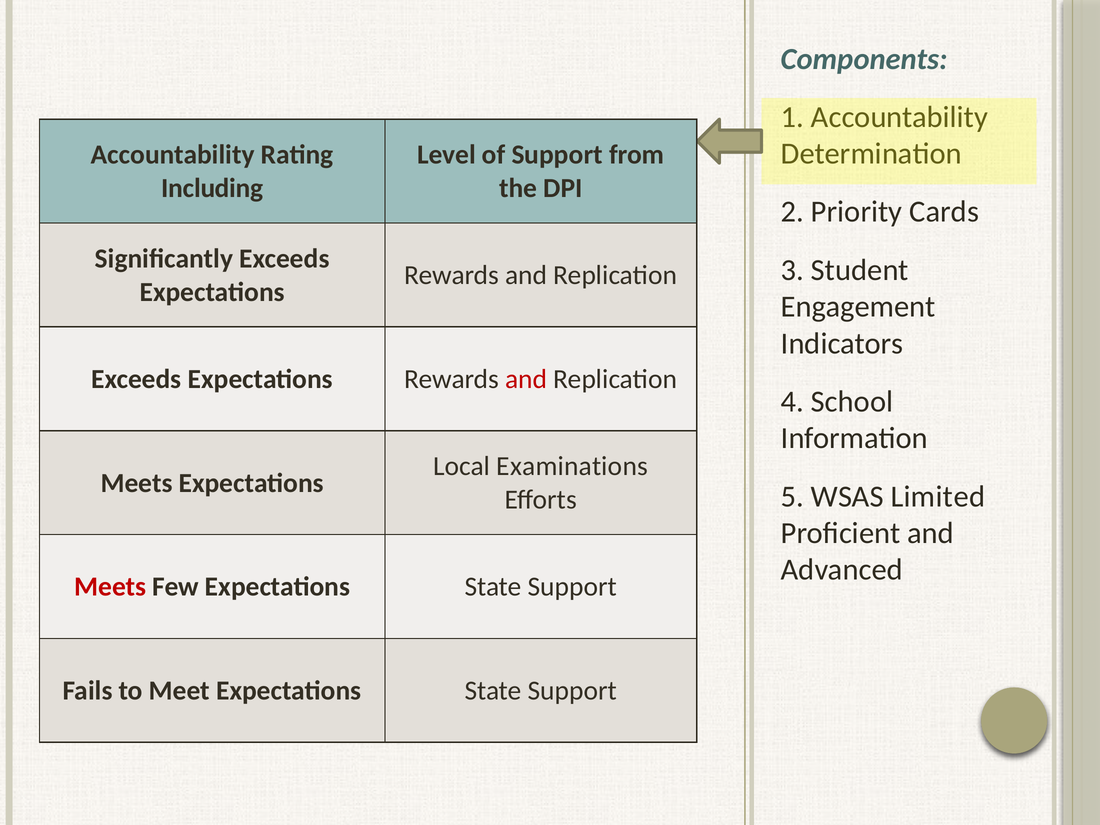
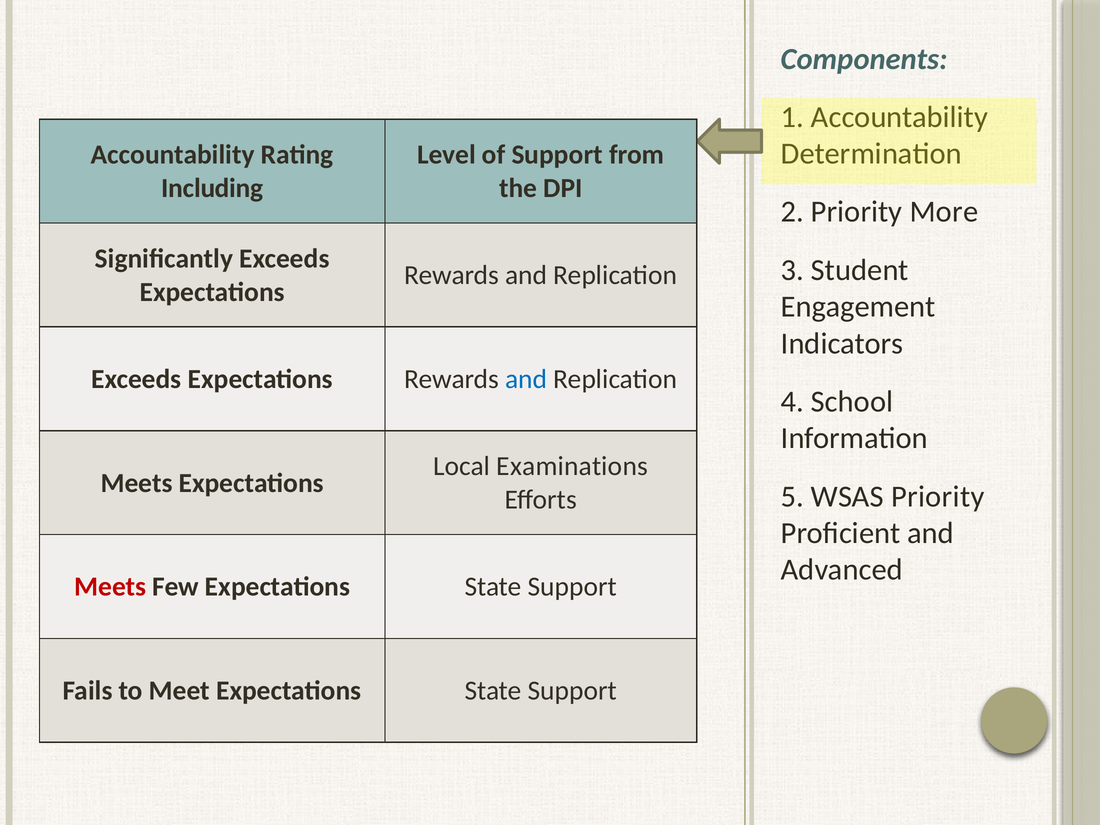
Cards: Cards -> More
and at (526, 379) colour: red -> blue
WSAS Limited: Limited -> Priority
